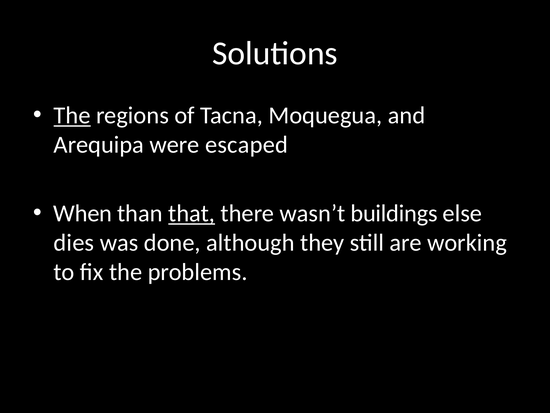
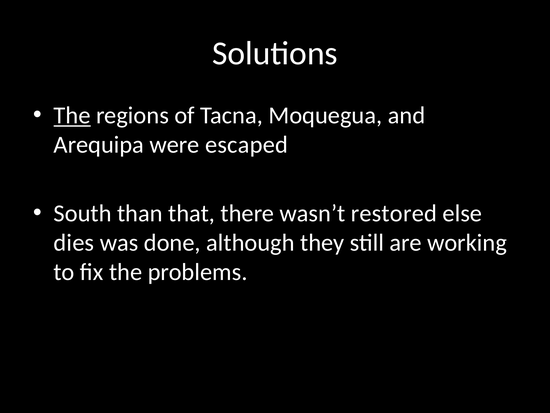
When: When -> South
that underline: present -> none
buildings: buildings -> restored
